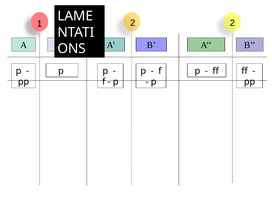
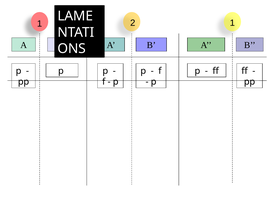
2 2: 2 -> 1
